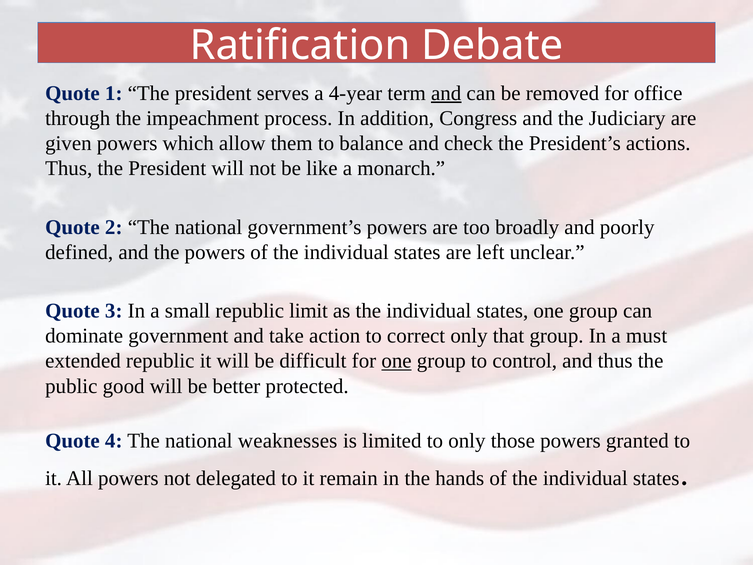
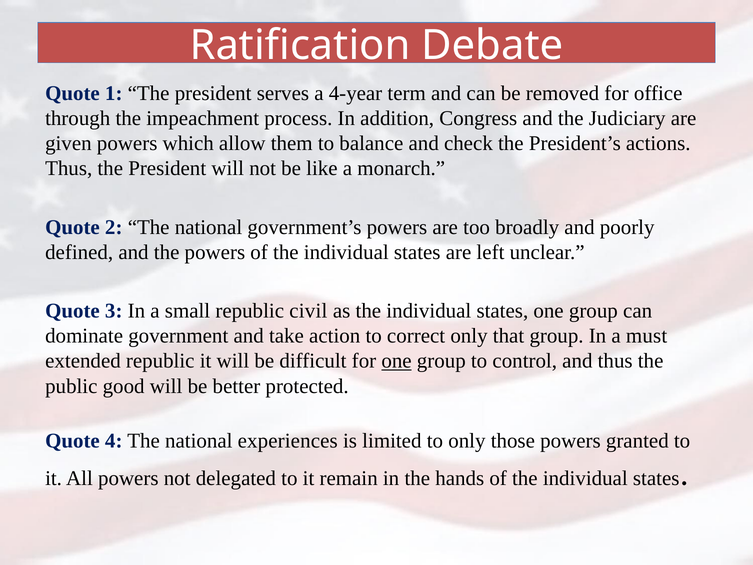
and at (446, 93) underline: present -> none
limit: limit -> civil
weaknesses: weaknesses -> experiences
